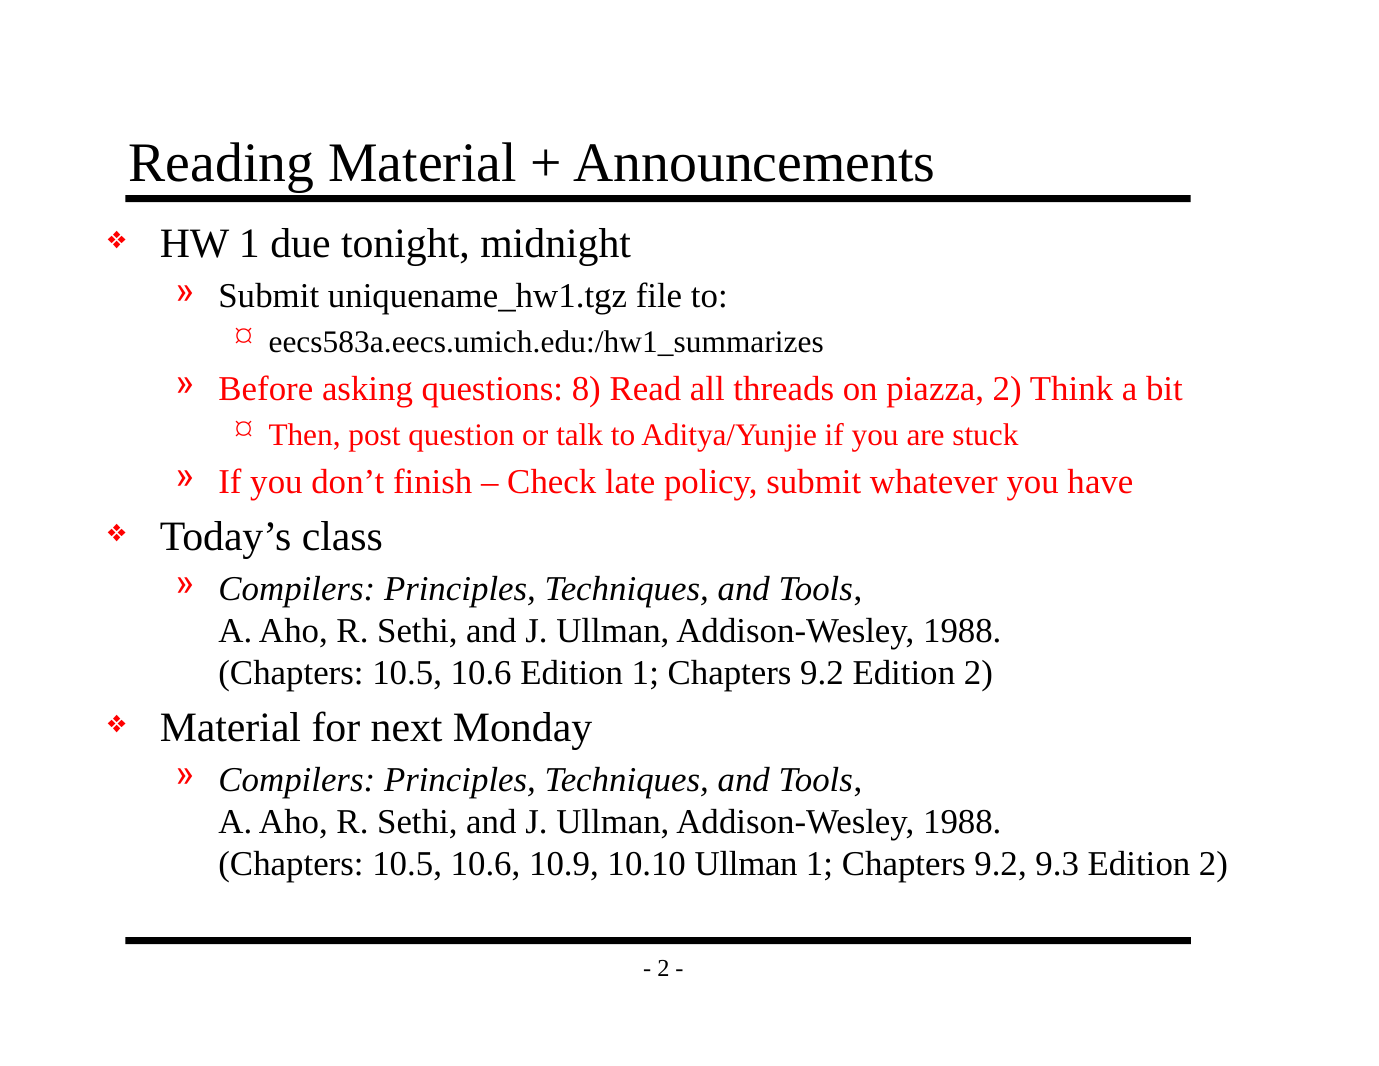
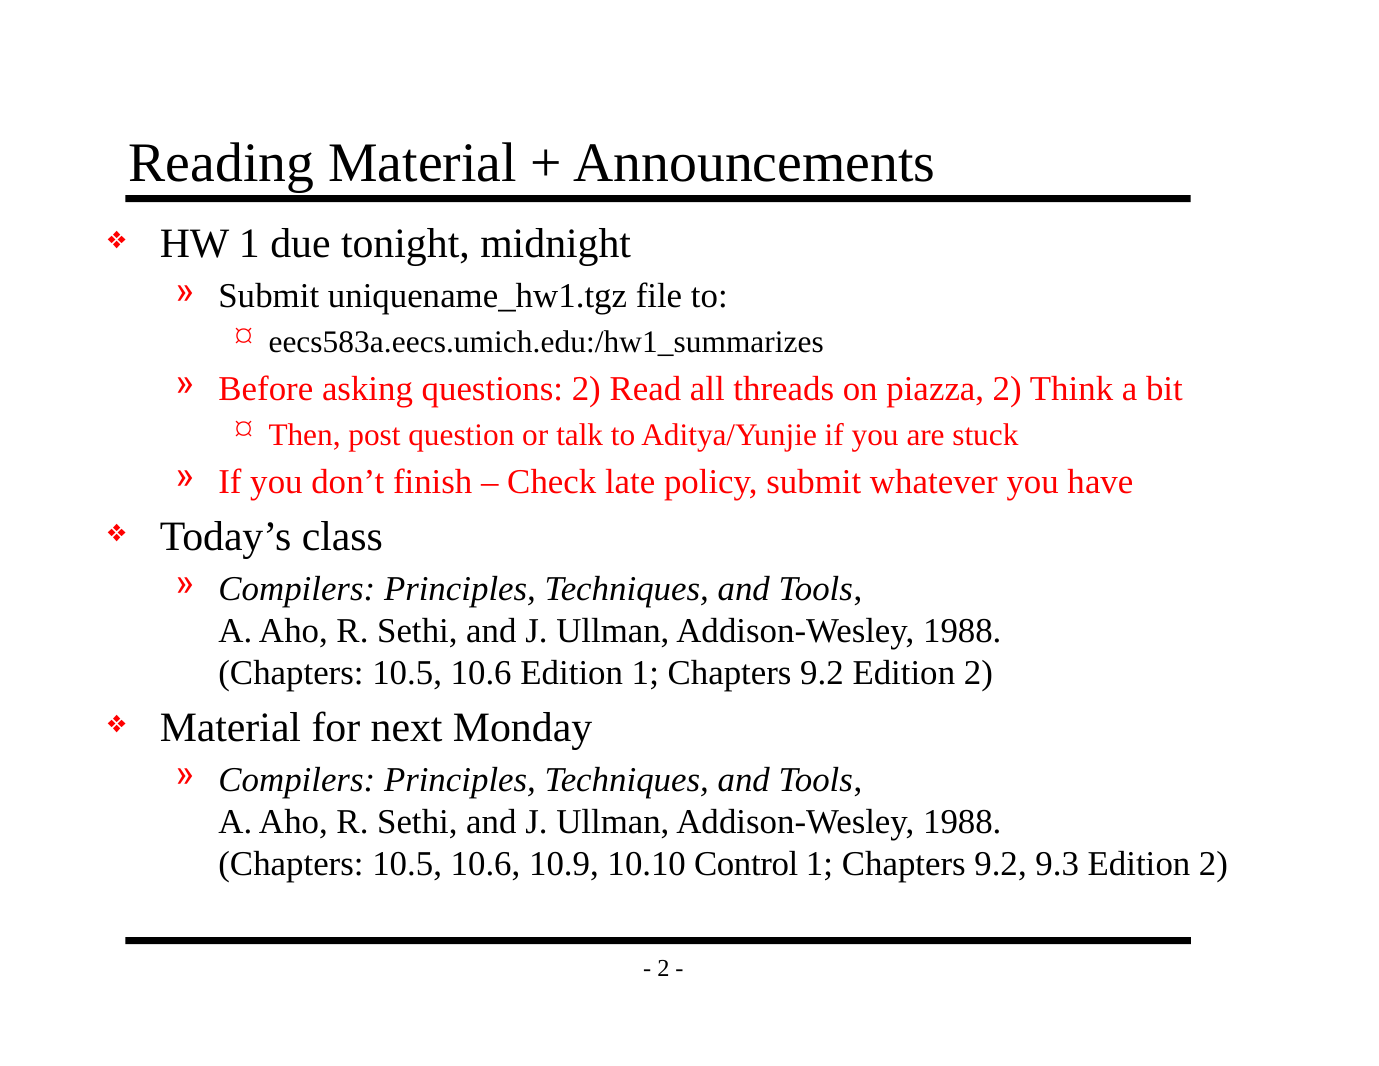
questions 8: 8 -> 2
10.10 Ullman: Ullman -> Control
